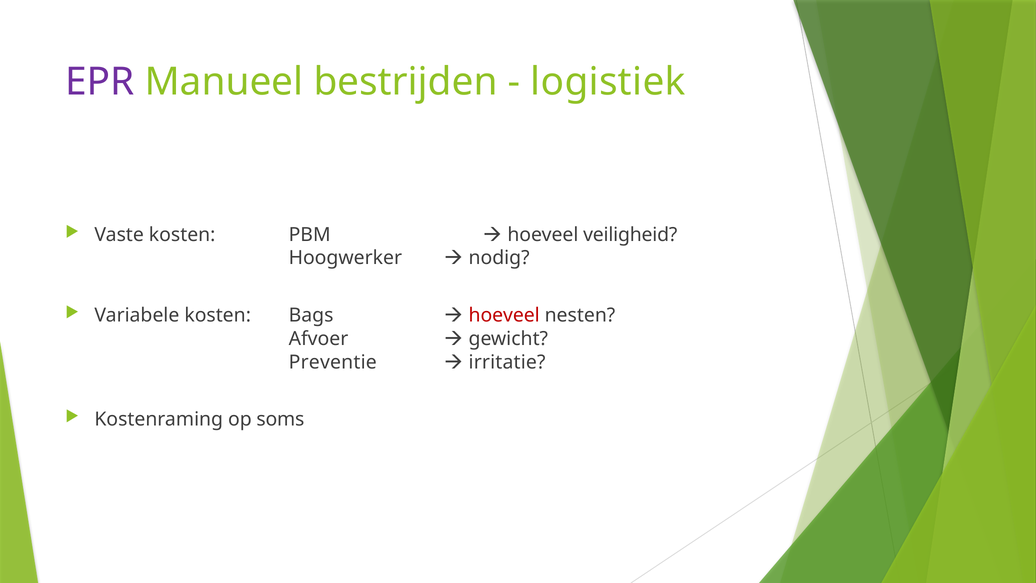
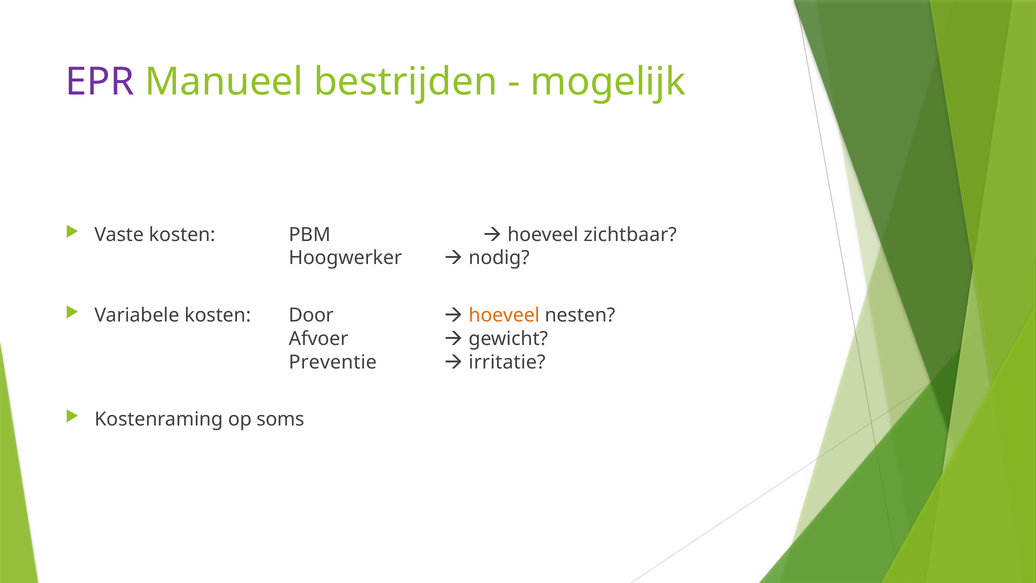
logistiek: logistiek -> mogelijk
veiligheid: veiligheid -> zichtbaar
Bags: Bags -> Door
hoeveel at (504, 315) colour: red -> orange
